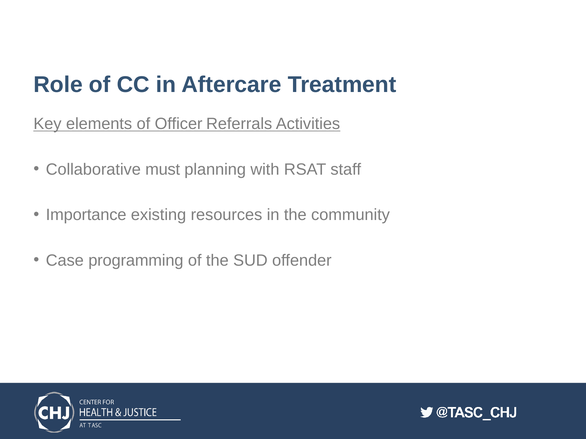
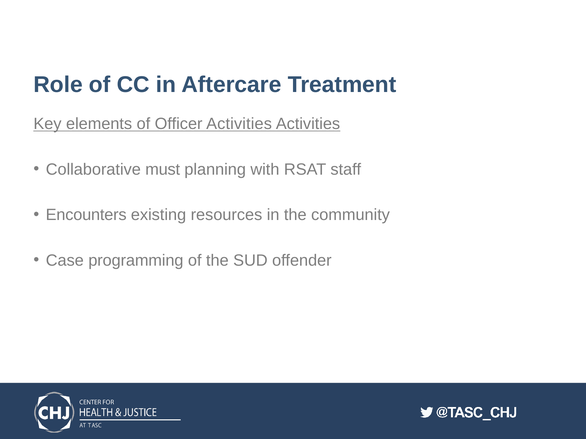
Officer Referrals: Referrals -> Activities
Importance: Importance -> Encounters
